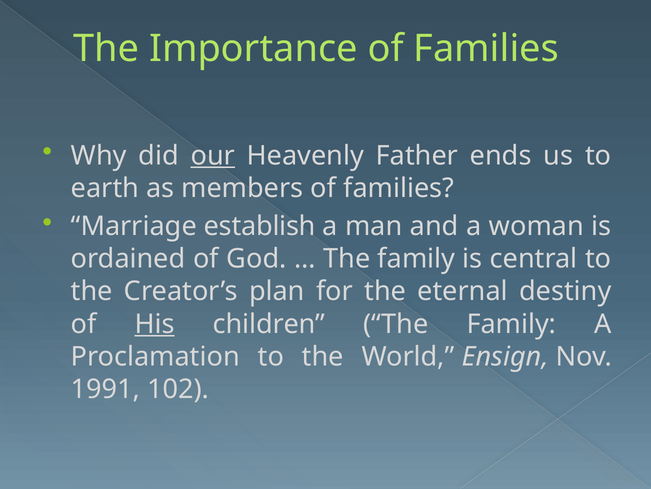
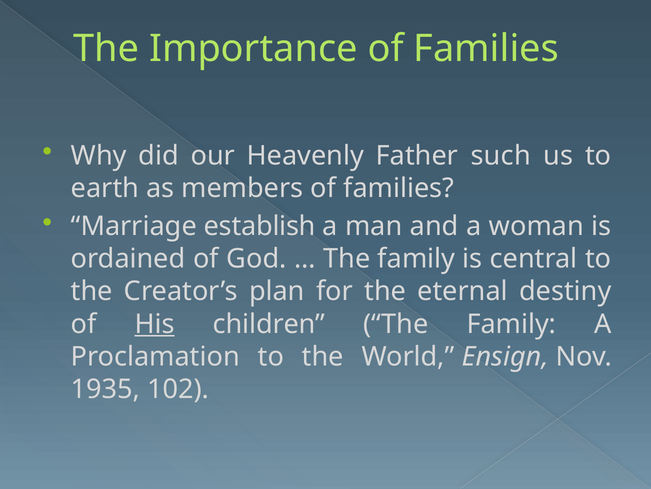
our underline: present -> none
ends: ends -> such
1991: 1991 -> 1935
